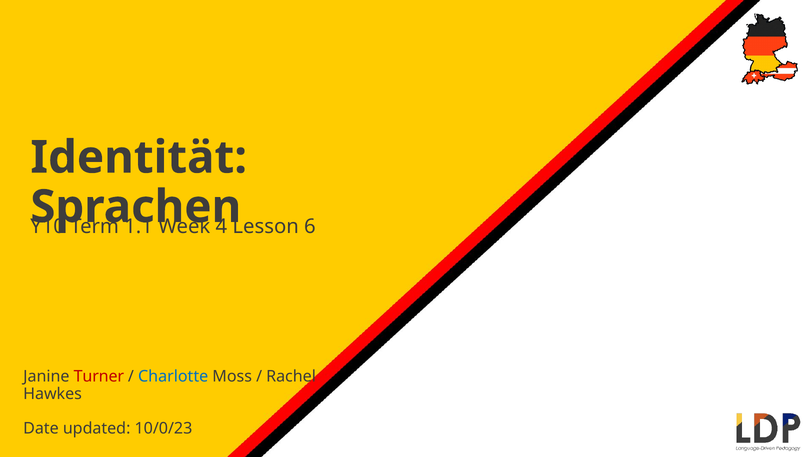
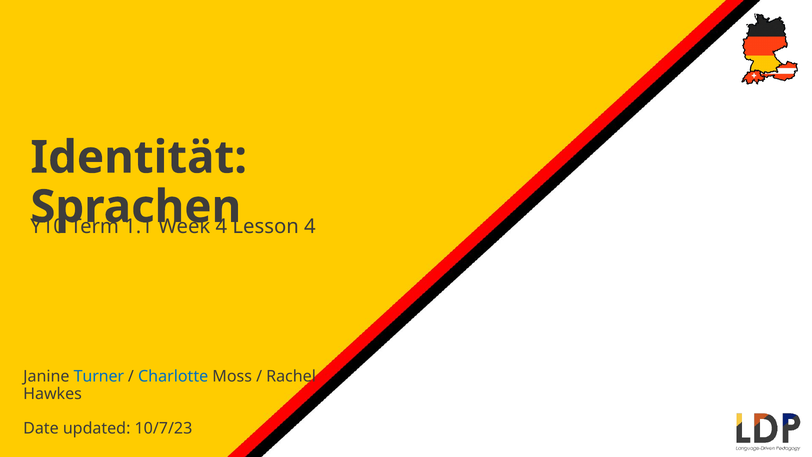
Lesson 6: 6 -> 4
Turner colour: red -> blue
10/0/23: 10/0/23 -> 10/7/23
